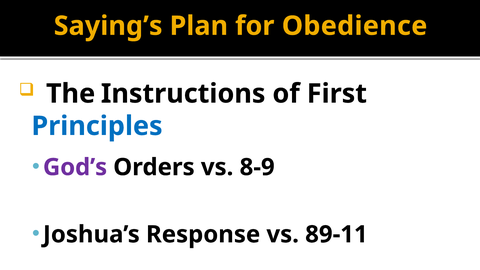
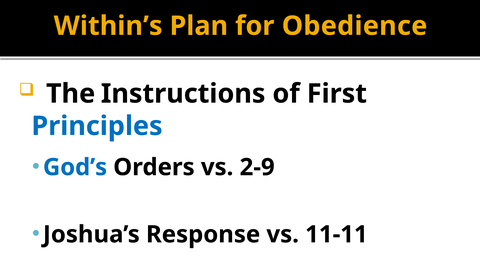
Saying’s: Saying’s -> Within’s
God’s colour: purple -> blue
8-9: 8-9 -> 2-9
89-11: 89-11 -> 11-11
